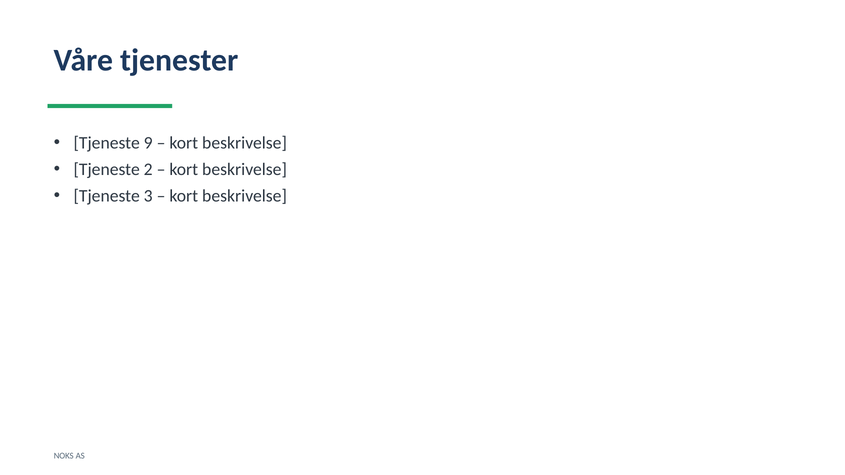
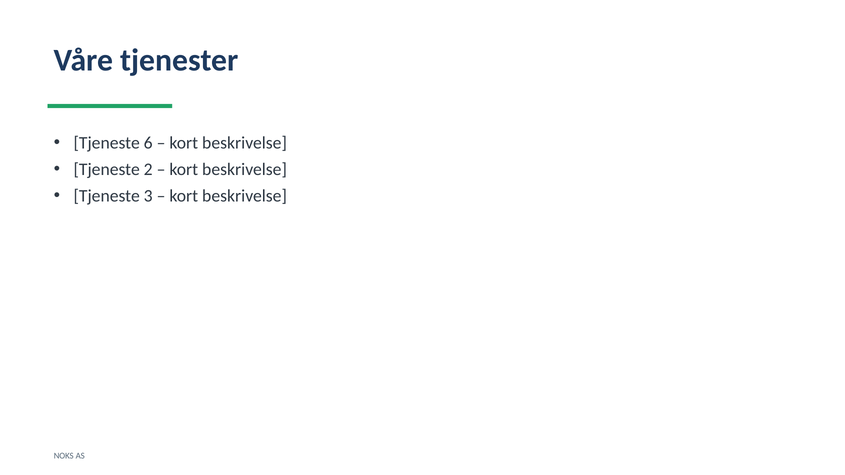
9: 9 -> 6
